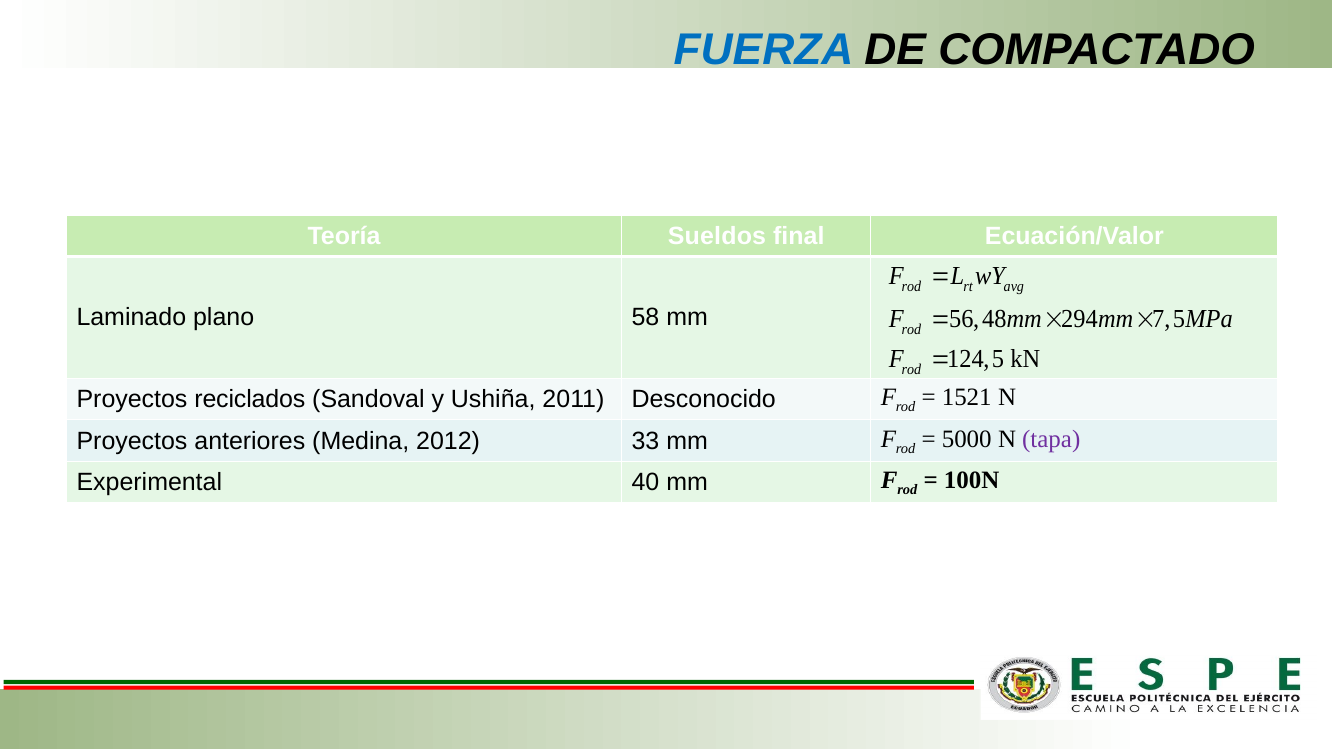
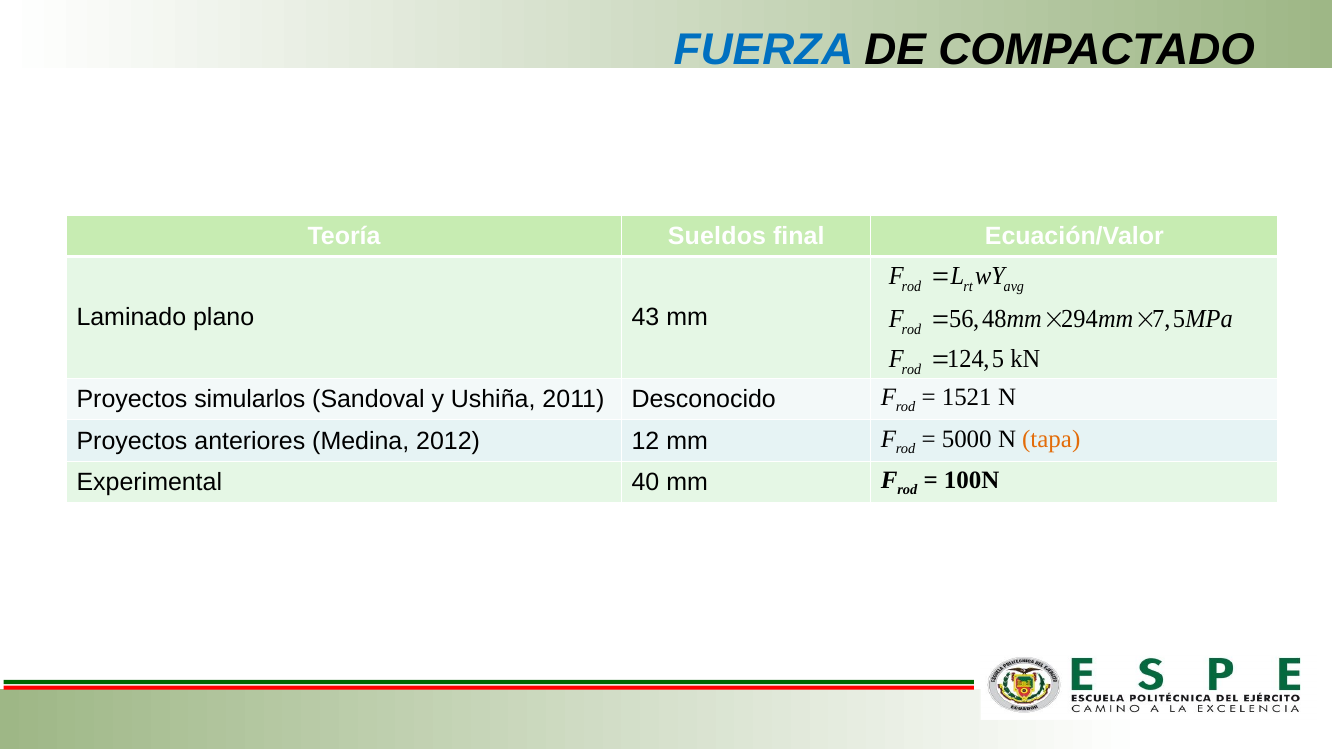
58: 58 -> 43
reciclados: reciclados -> simularlos
33: 33 -> 12
tapa colour: purple -> orange
